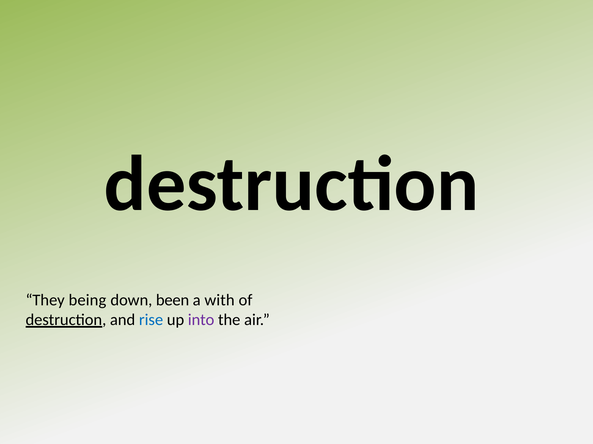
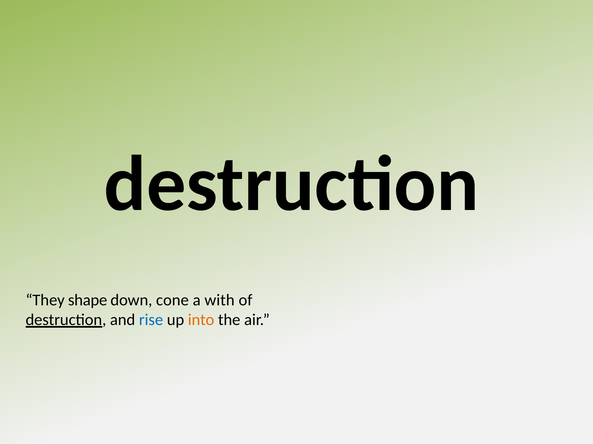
being: being -> shape
been: been -> cone
into colour: purple -> orange
